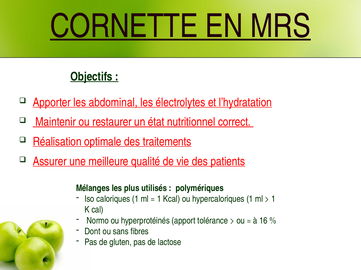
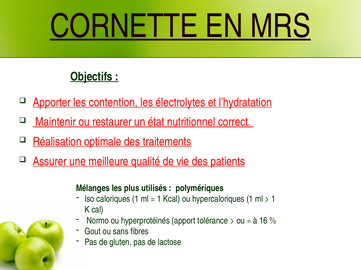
abdominal: abdominal -> contention
Dont: Dont -> Gout
